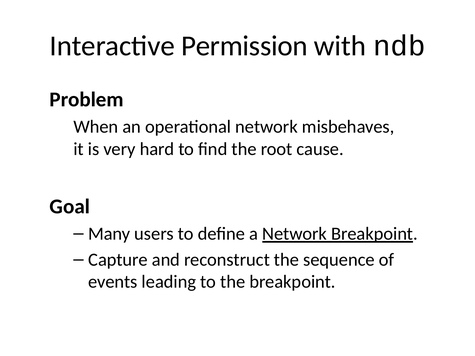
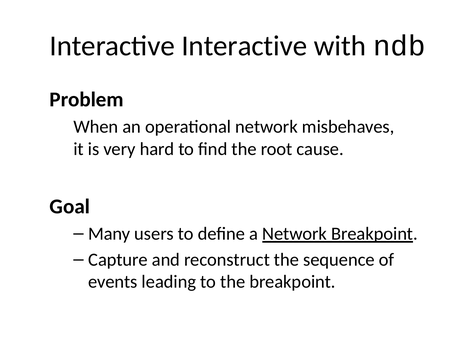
Interactive Permission: Permission -> Interactive
